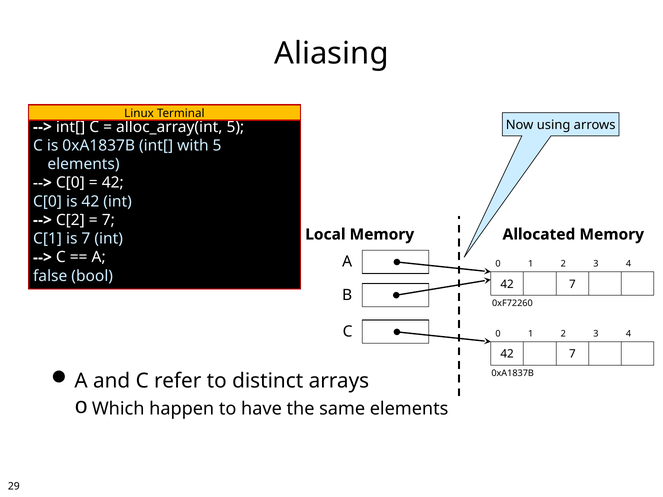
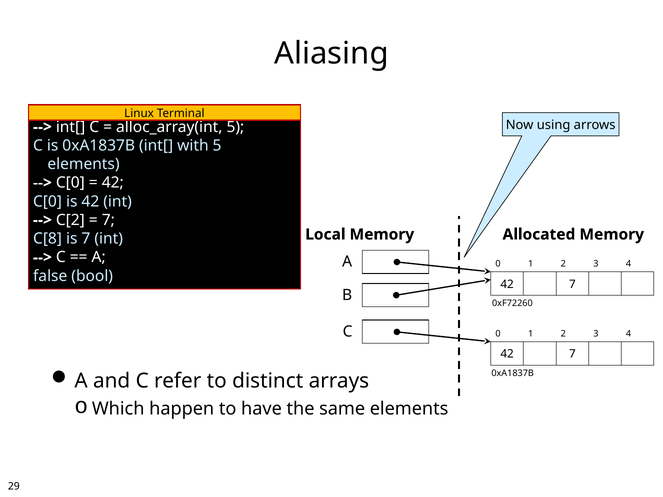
C[1: C[1 -> C[8
